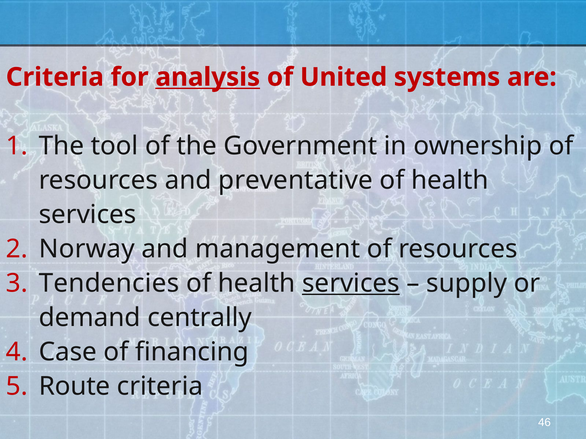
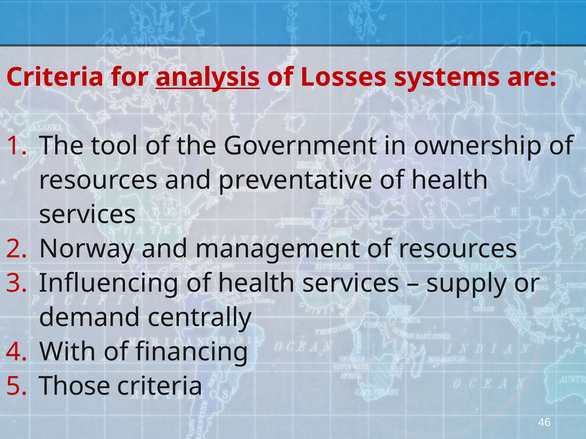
United: United -> Losses
Tendencies: Tendencies -> Influencing
services at (351, 283) underline: present -> none
Case: Case -> With
Route: Route -> Those
